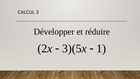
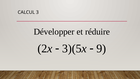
1: 1 -> 9
